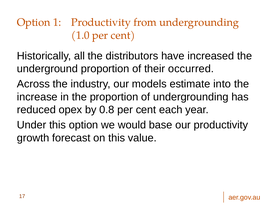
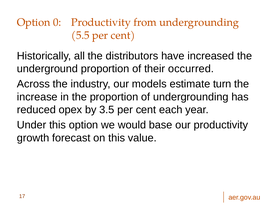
1: 1 -> 0
1.0: 1.0 -> 5.5
into: into -> turn
0.8: 0.8 -> 3.5
